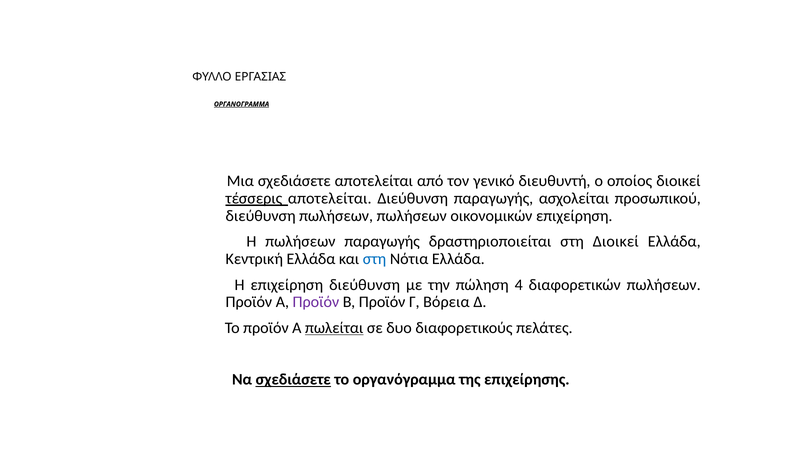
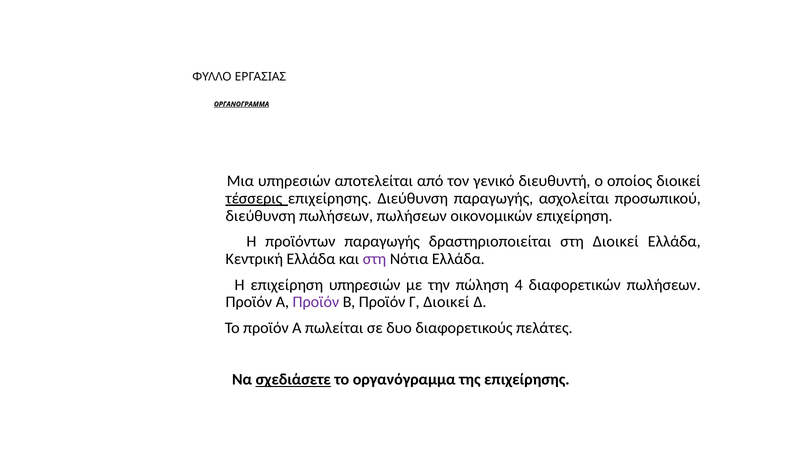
Μια σχεδιάσετε: σχεδιάσετε -> υπηρεσιών
τέσσερις αποτελείται: αποτελείται -> επιχείρησης
Η πωλήσεων: πωλήσεων -> προϊόντων
στη at (375, 259) colour: blue -> purple
επιχείρηση διεύθυνση: διεύθυνση -> υπηρεσιών
Γ Βόρεια: Βόρεια -> Διοικεί
πωλείται underline: present -> none
